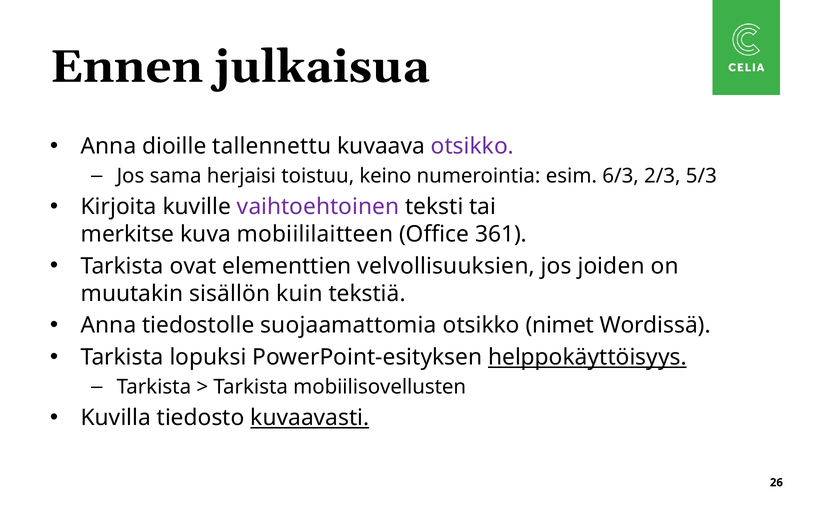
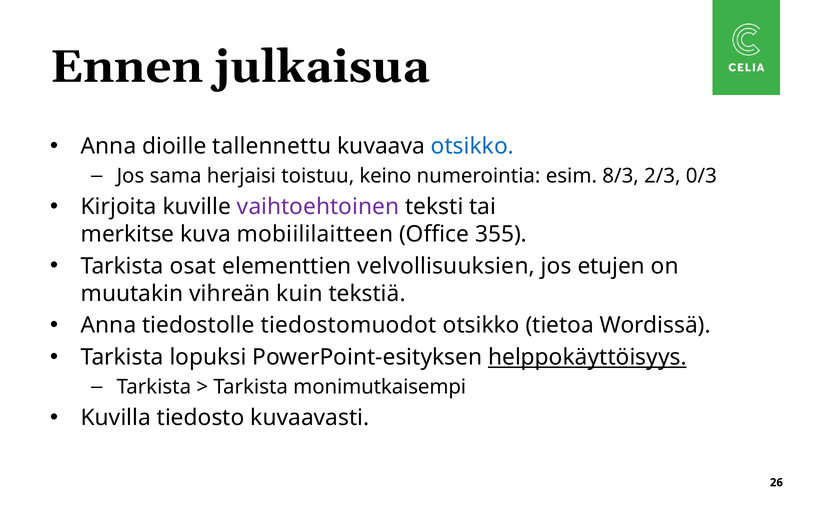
otsikko at (472, 146) colour: purple -> blue
6/3: 6/3 -> 8/3
5/3: 5/3 -> 0/3
361: 361 -> 355
ovat: ovat -> osat
joiden: joiden -> etujen
sisällön: sisällön -> vihreän
suojaamattomia: suojaamattomia -> tiedostomuodot
nimet: nimet -> tietoa
mobiilisovellusten: mobiilisovellusten -> monimutkaisempi
kuvaavasti underline: present -> none
